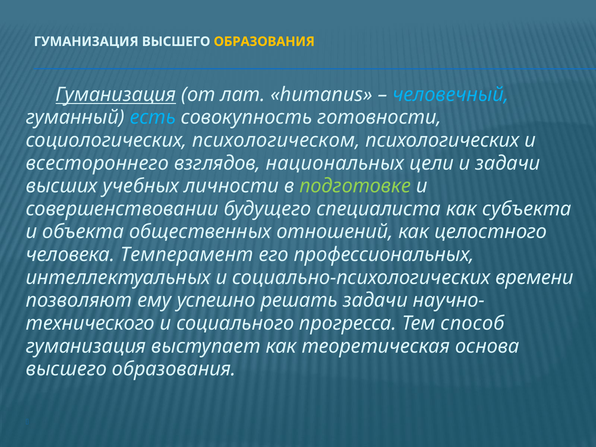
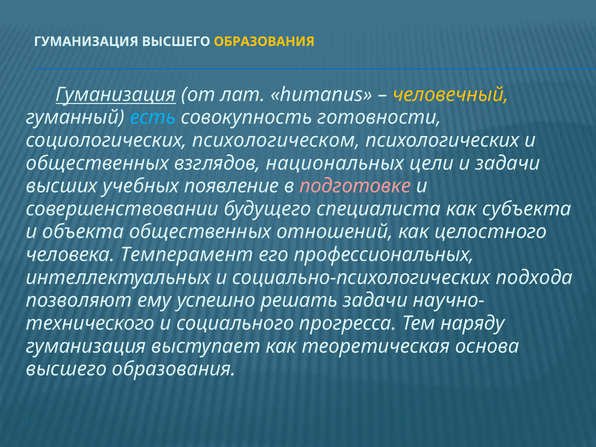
человечный colour: light blue -> yellow
всестороннего at (97, 163): всестороннего -> общественных
личности: личности -> появление
подготовке colour: light green -> pink
времени: времени -> подхода
способ: способ -> наряду
